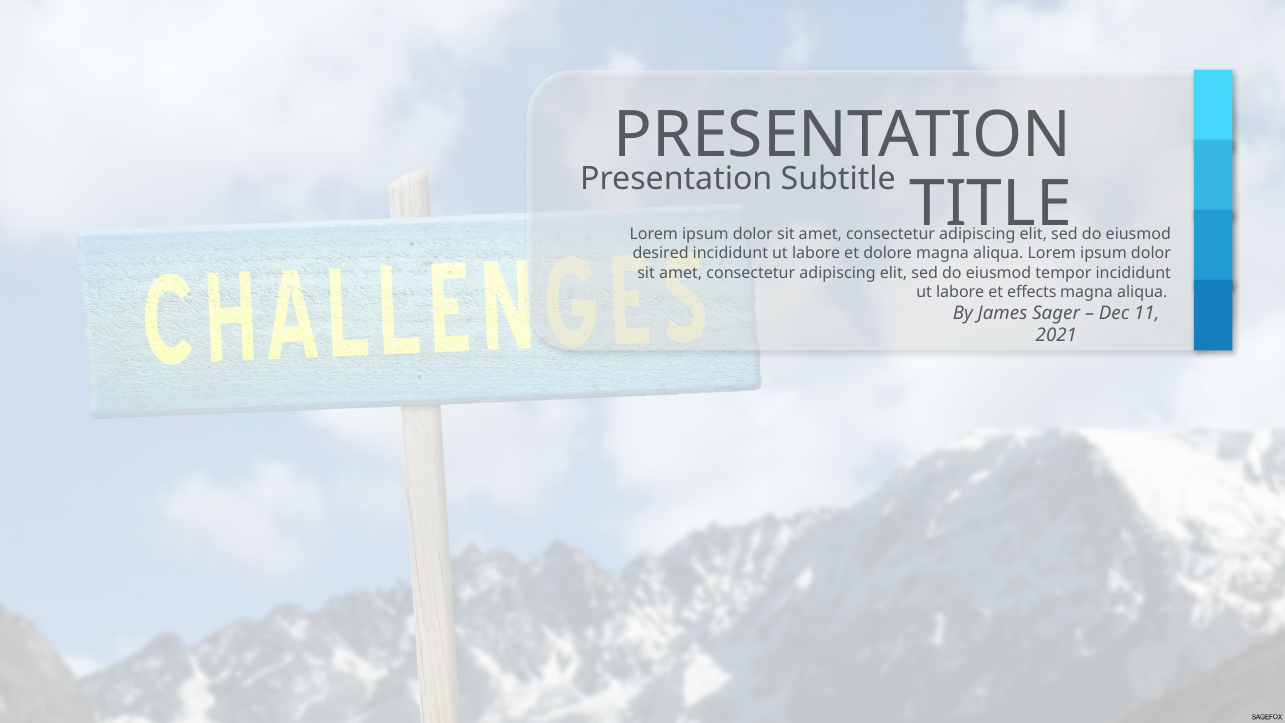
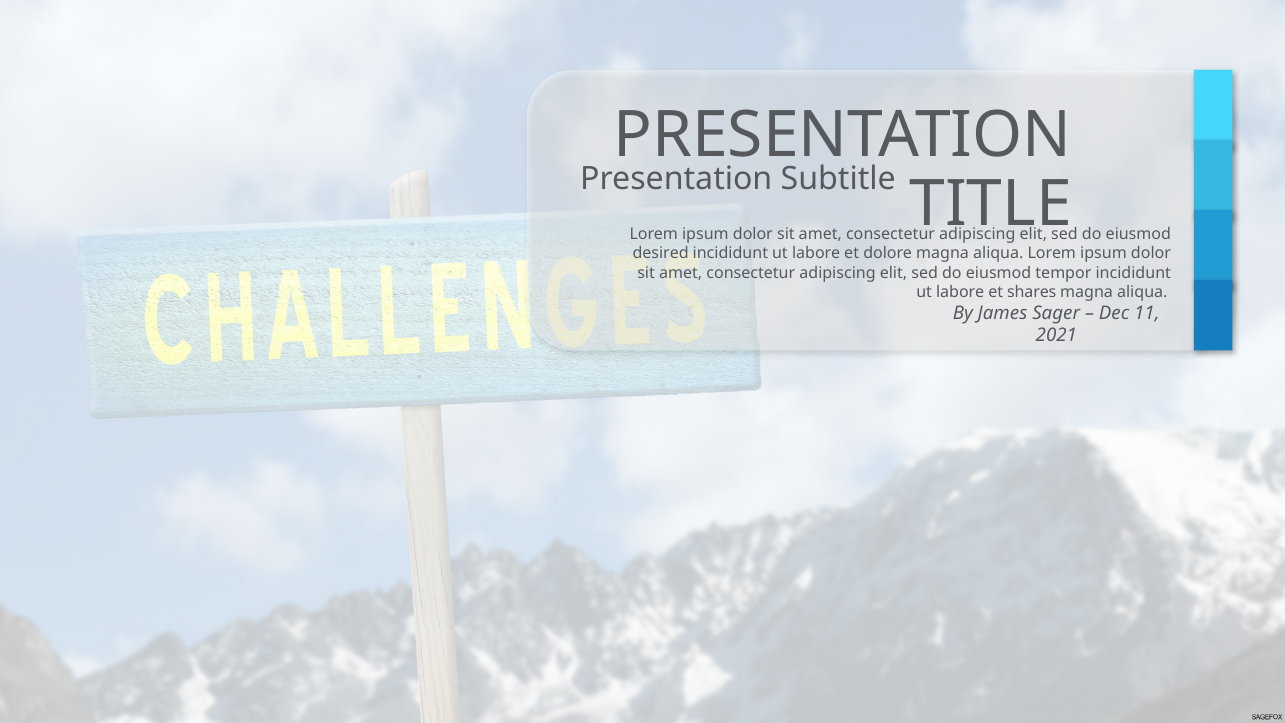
effects: effects -> shares
